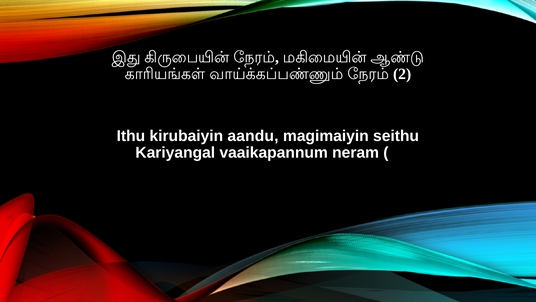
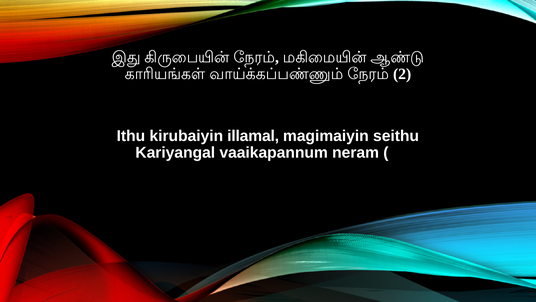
aandu: aandu -> illamal
